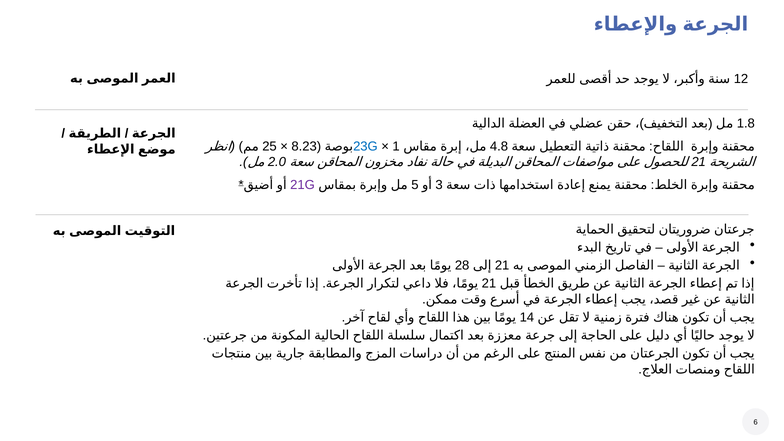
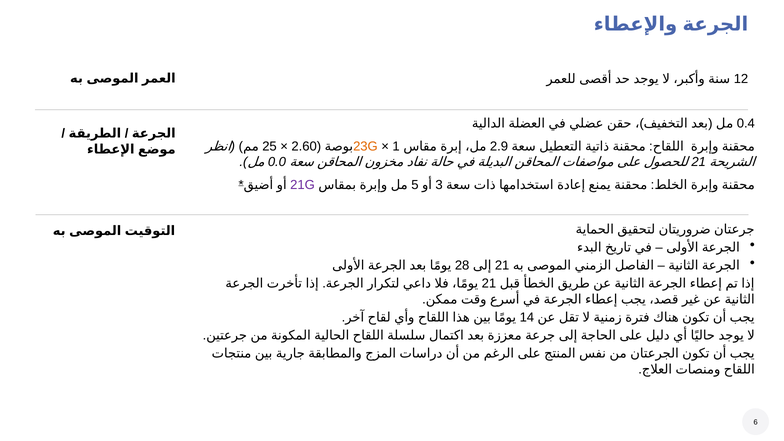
1.8: 1.8 -> 0.4
8.23: 8.23 -> 2.60
23G colour: blue -> orange
4.8: 4.8 -> 2.9
2.0: 2.0 -> 0.0
